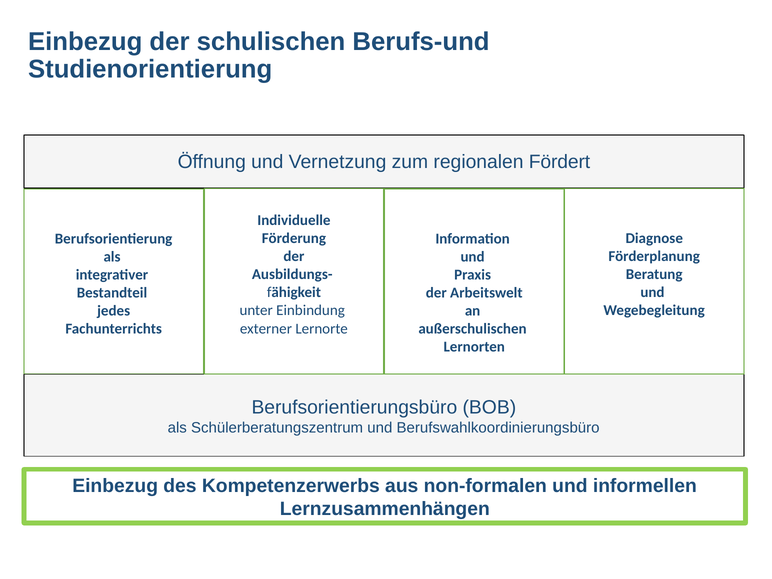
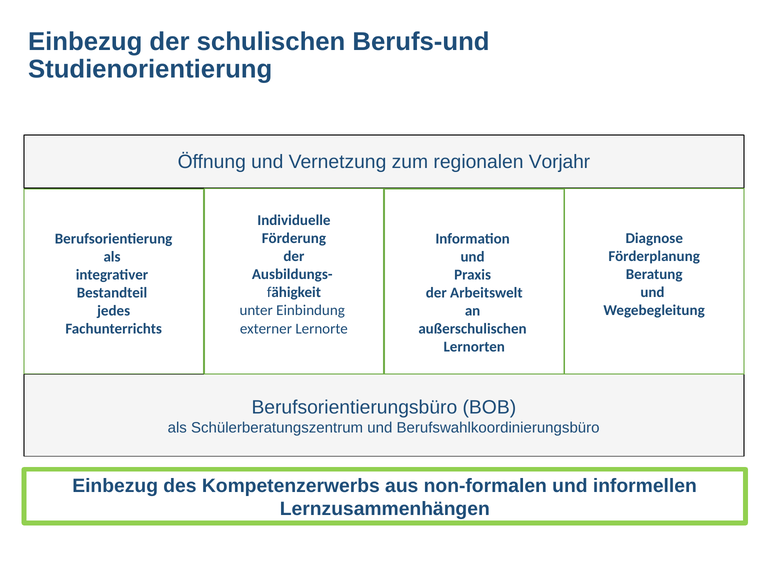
Fördert: Fördert -> Vorjahr
